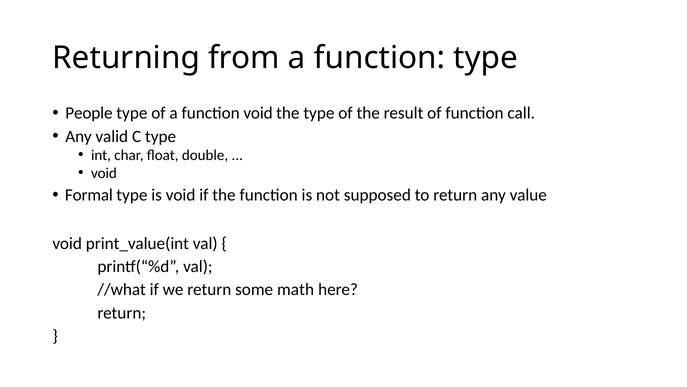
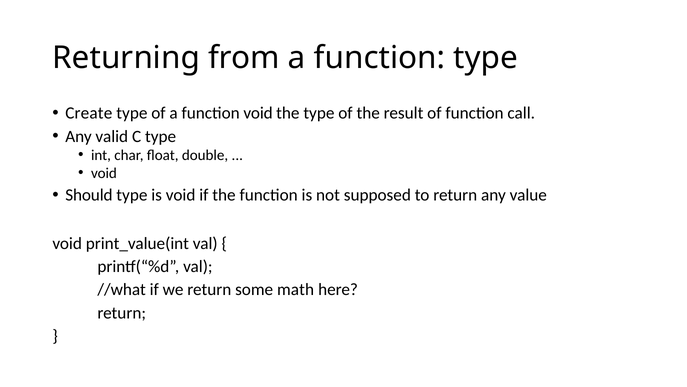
People: People -> Create
Formal: Formal -> Should
